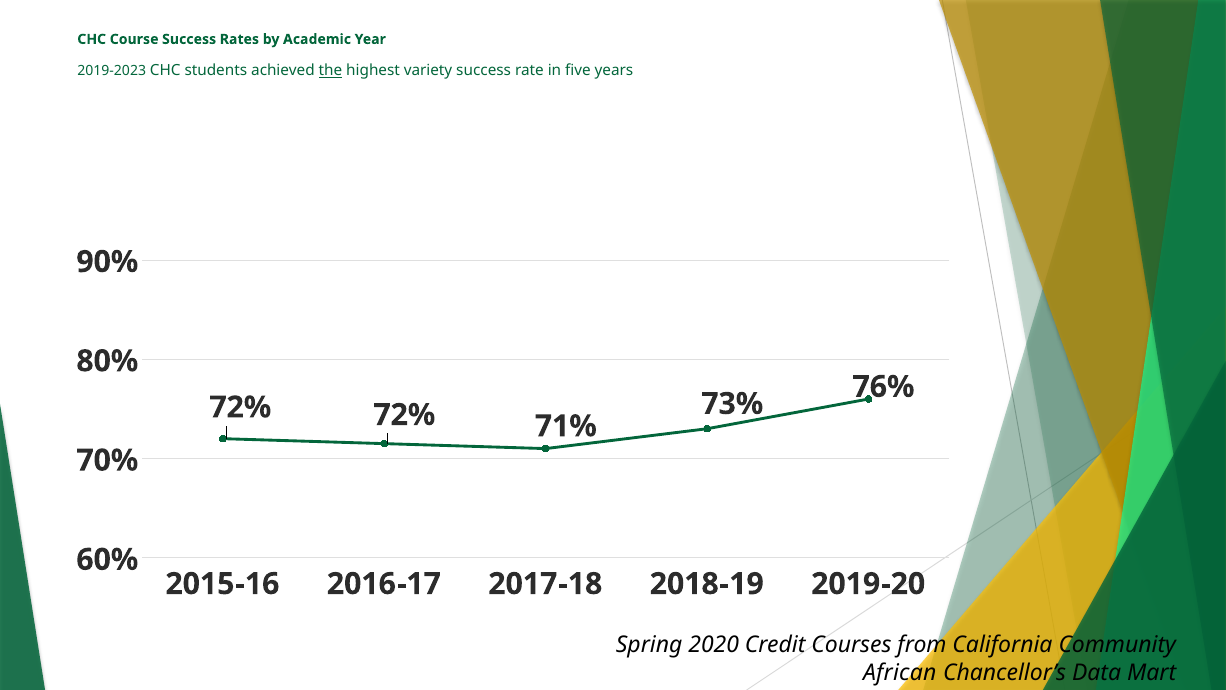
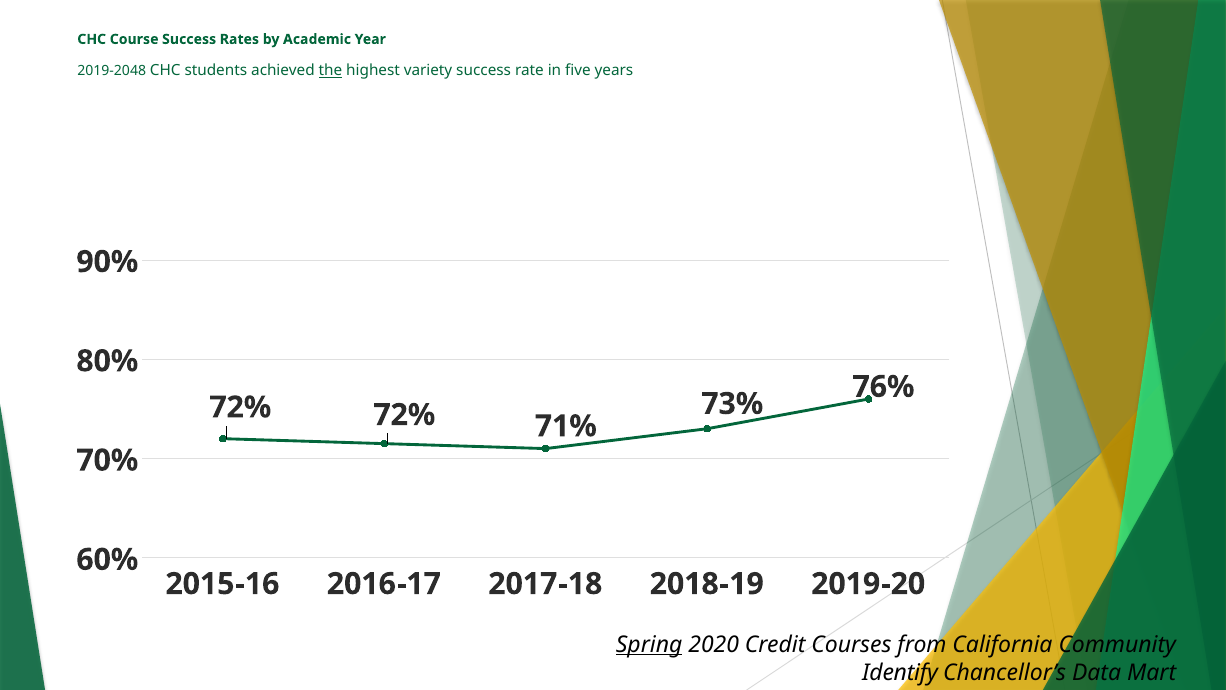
2019-2023: 2019-2023 -> 2019-2048
Spring underline: none -> present
African: African -> Identify
